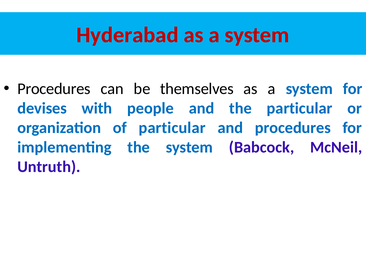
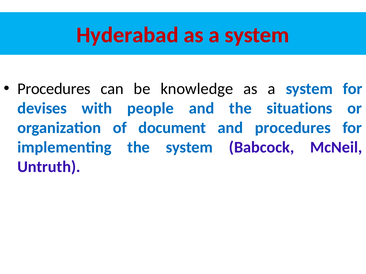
themselves: themselves -> knowledge
the particular: particular -> situations
of particular: particular -> document
